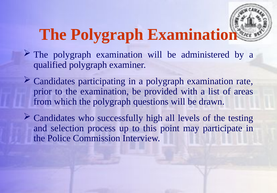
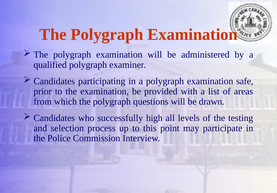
rate: rate -> safe
